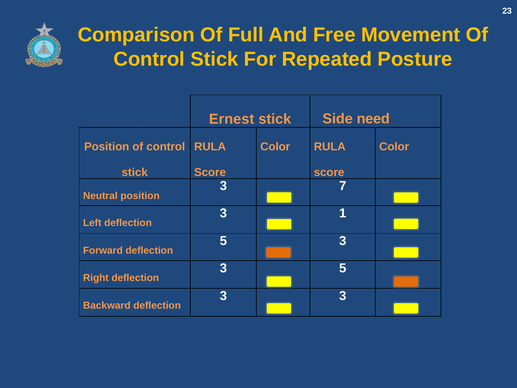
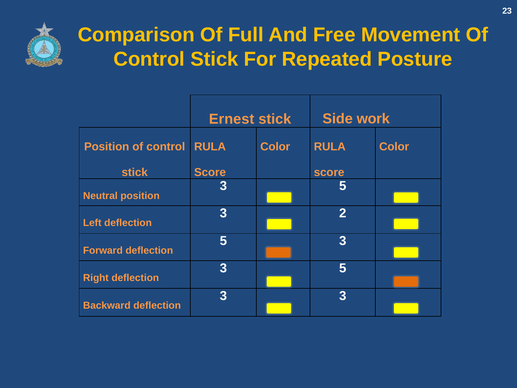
need: need -> work
7 at (343, 186): 7 -> 5
1: 1 -> 2
